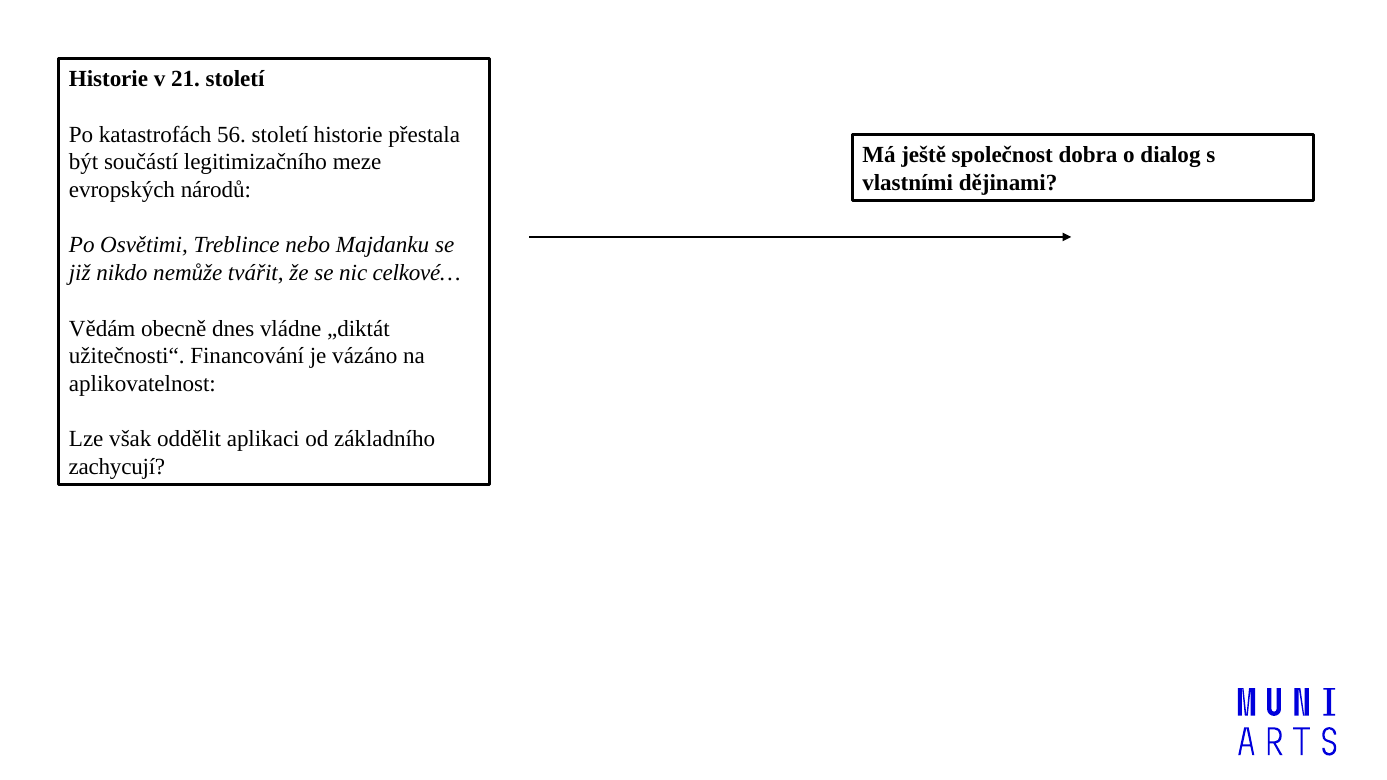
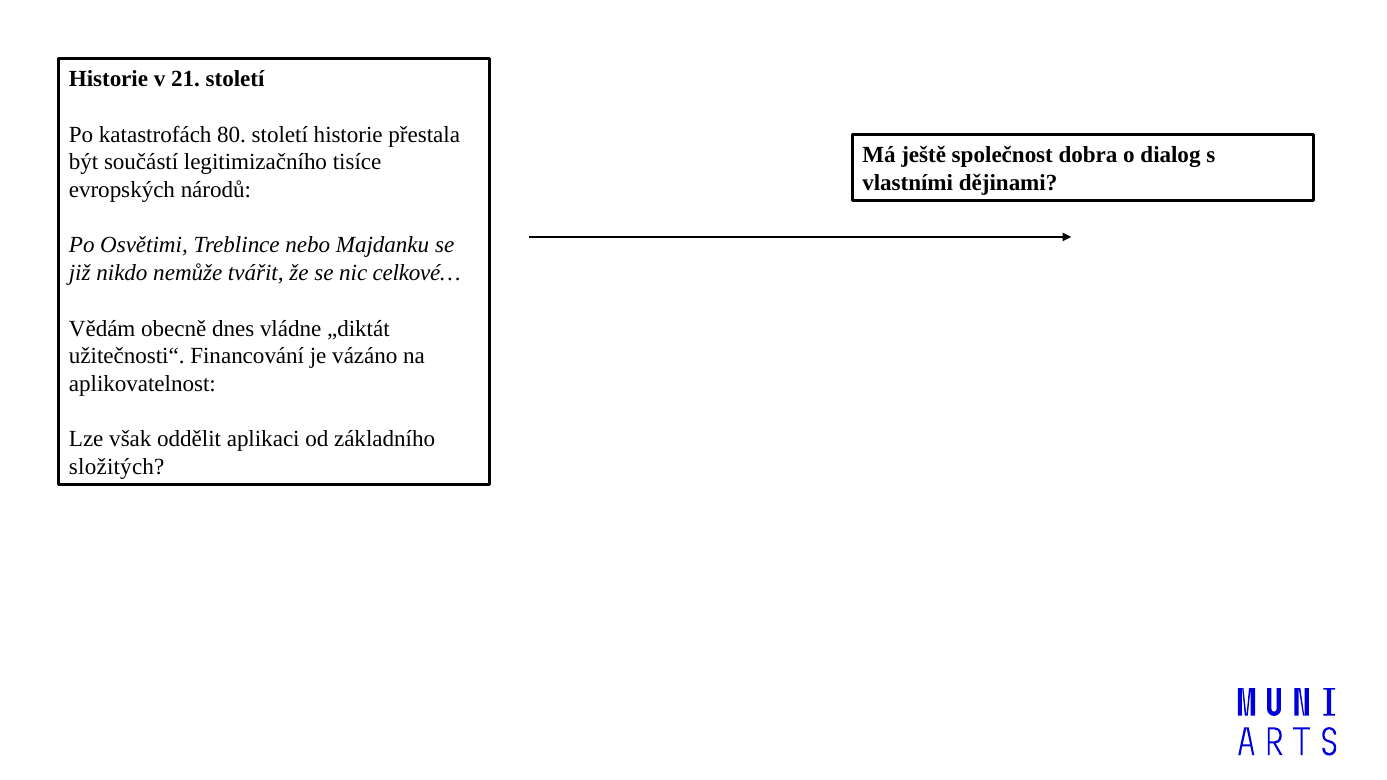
56: 56 -> 80
meze: meze -> tisíce
zachycují: zachycují -> složitých
